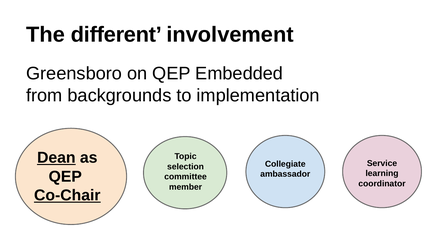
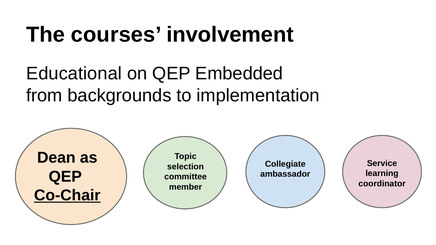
different: different -> courses
Greensboro: Greensboro -> Educational
Dean underline: present -> none
